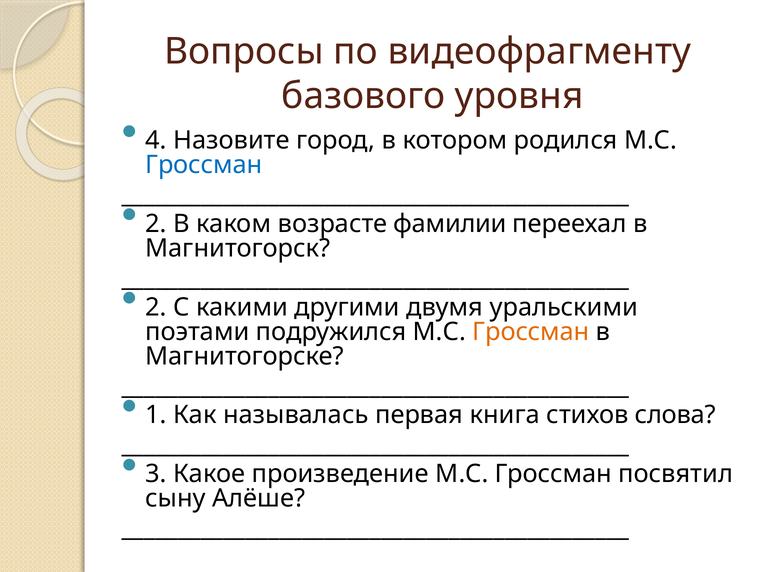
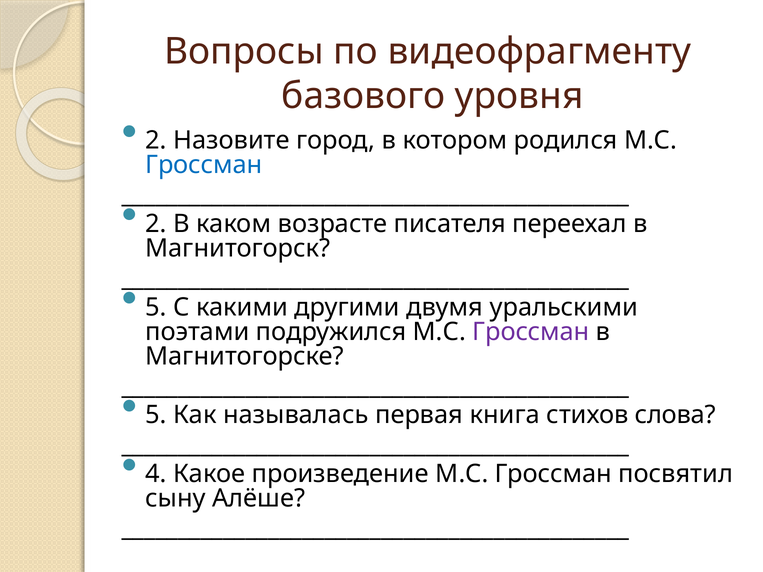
4 at (156, 141): 4 -> 2
фамилии: фамилии -> писателя
2 at (156, 307): 2 -> 5
Гроссман at (531, 332) colour: orange -> purple
1 at (156, 415): 1 -> 5
3: 3 -> 4
